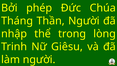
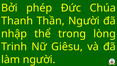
Tháng: Tháng -> Thanh
